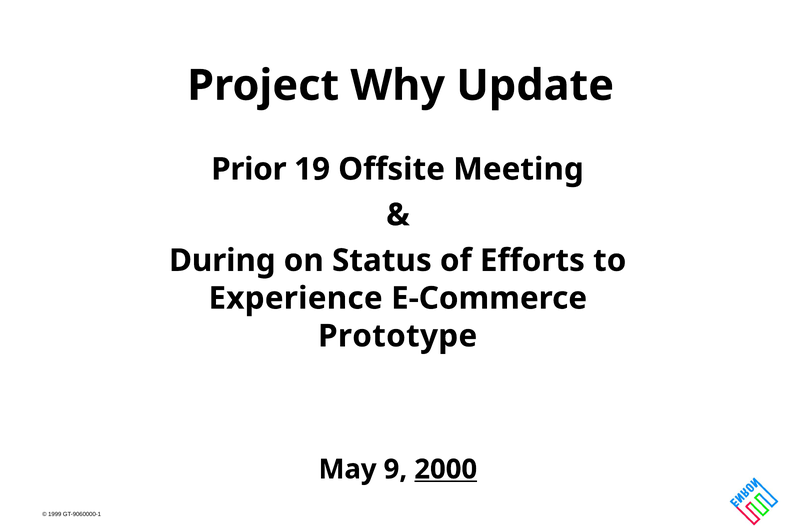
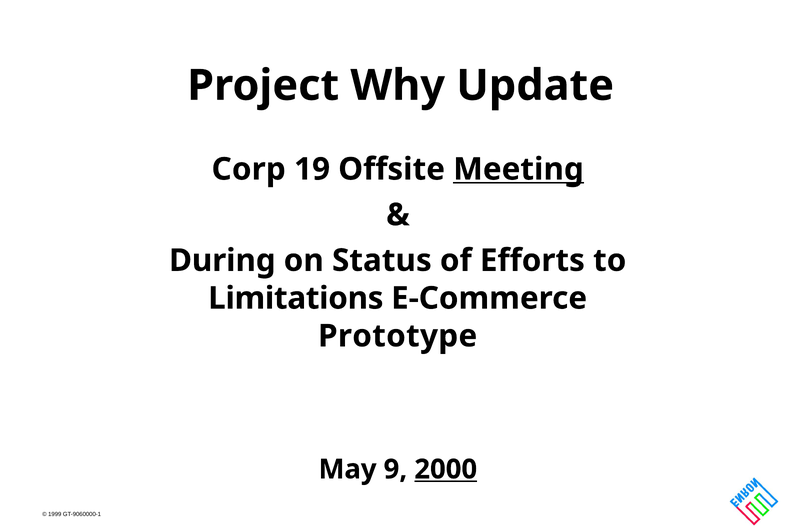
Prior: Prior -> Corp
Meeting underline: none -> present
Experience: Experience -> Limitations
